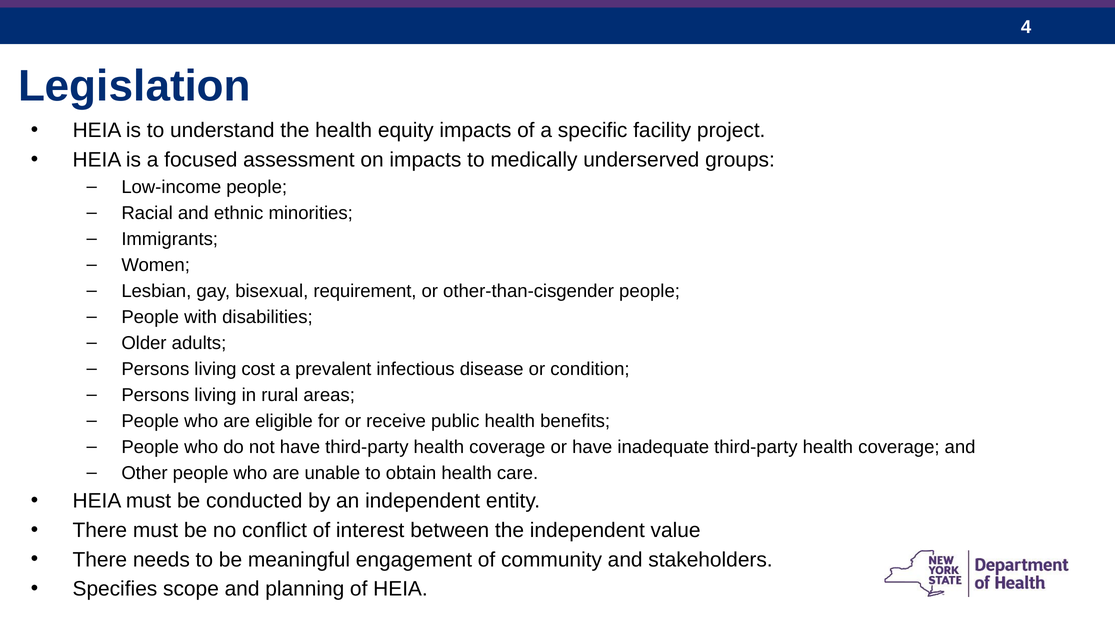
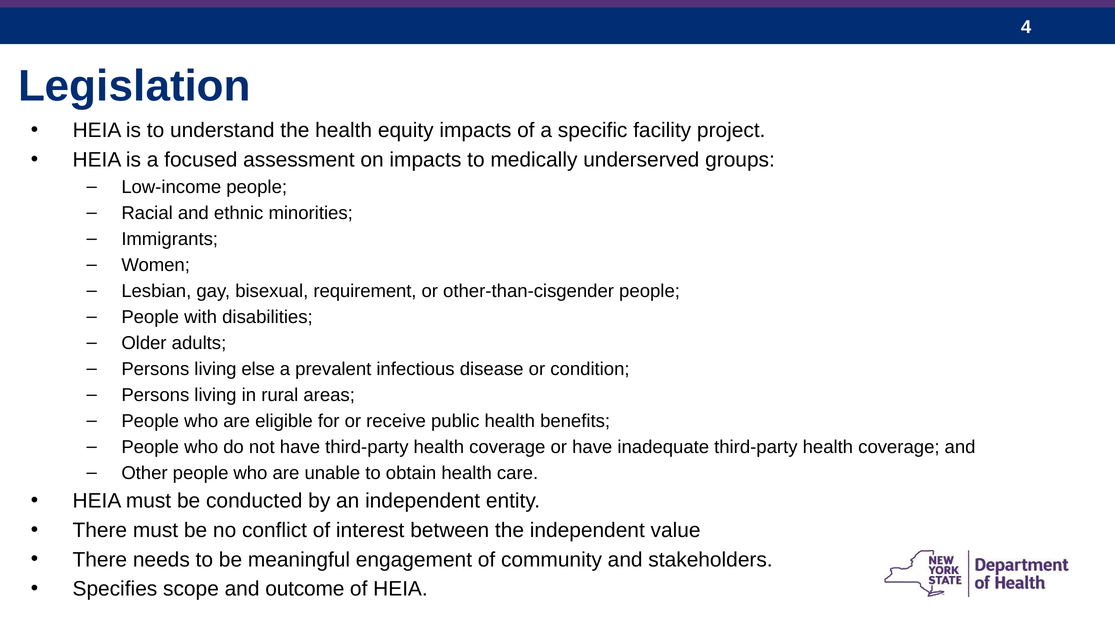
cost: cost -> else
planning: planning -> outcome
